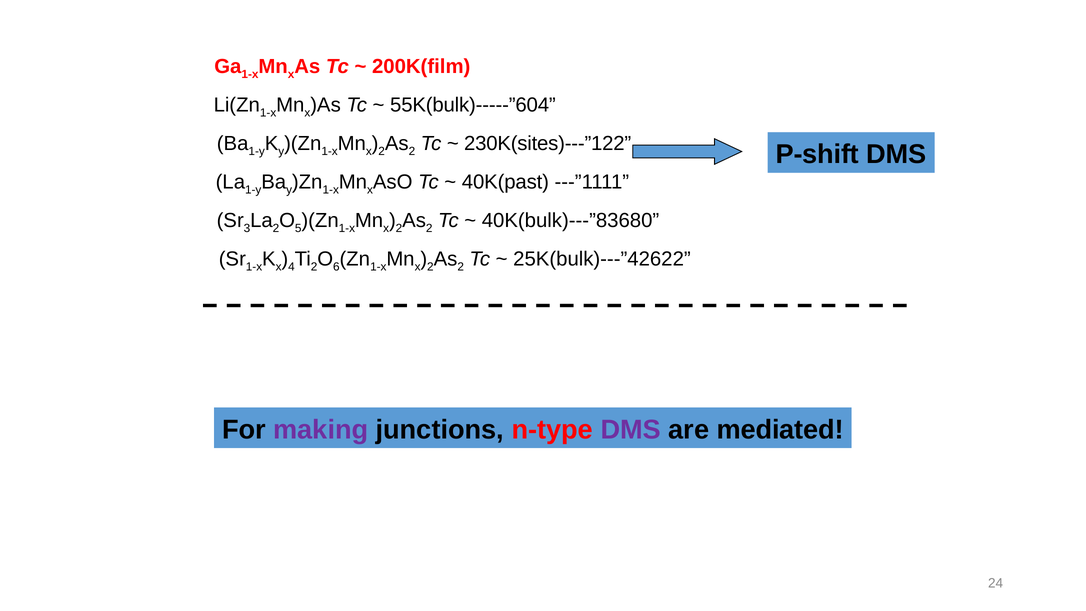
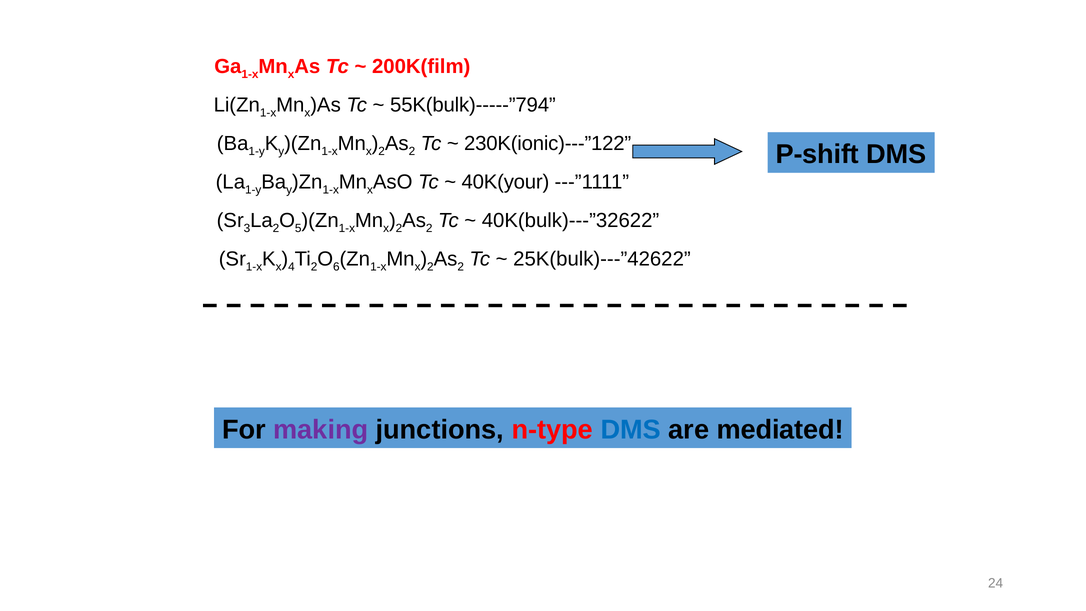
55K(bulk)-----”604: 55K(bulk)-----”604 -> 55K(bulk)-----”794
230K(sites)---”122: 230K(sites)---”122 -> 230K(ionic)---”122
40K(past: 40K(past -> 40K(your
40K(bulk)---”83680: 40K(bulk)---”83680 -> 40K(bulk)---”32622
DMS at (631, 430) colour: purple -> blue
